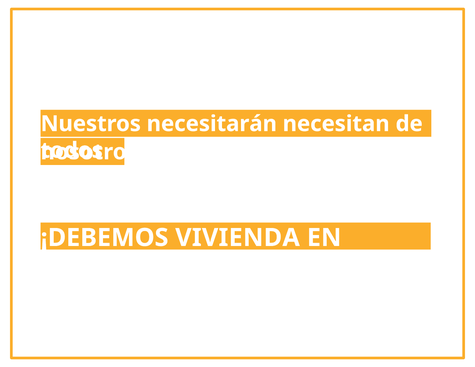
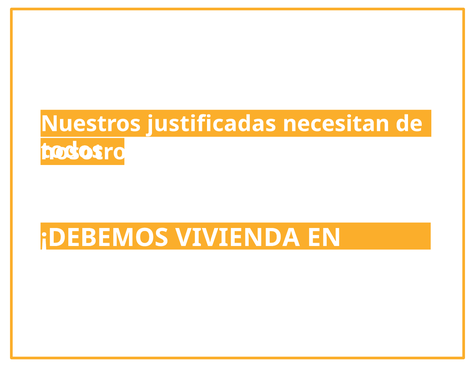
necesitarán: necesitarán -> justificadas
